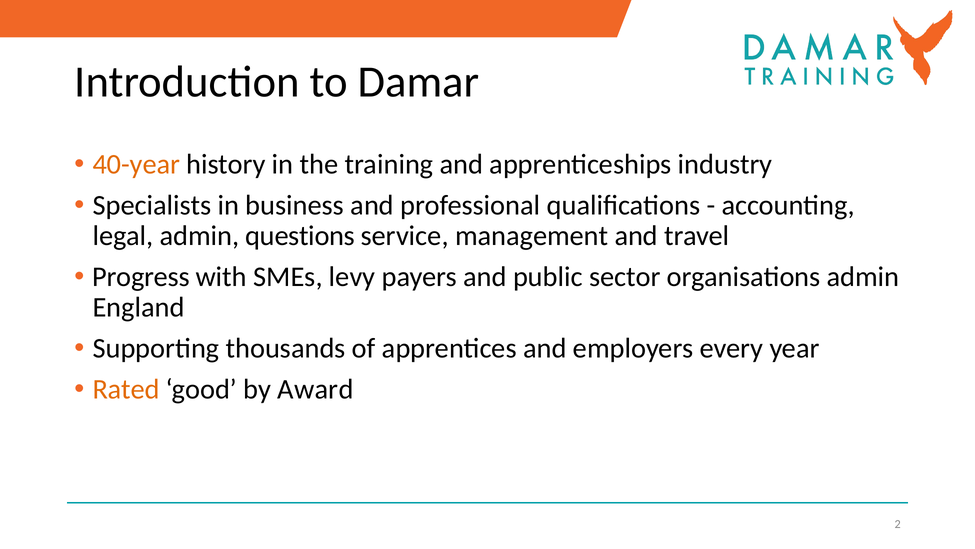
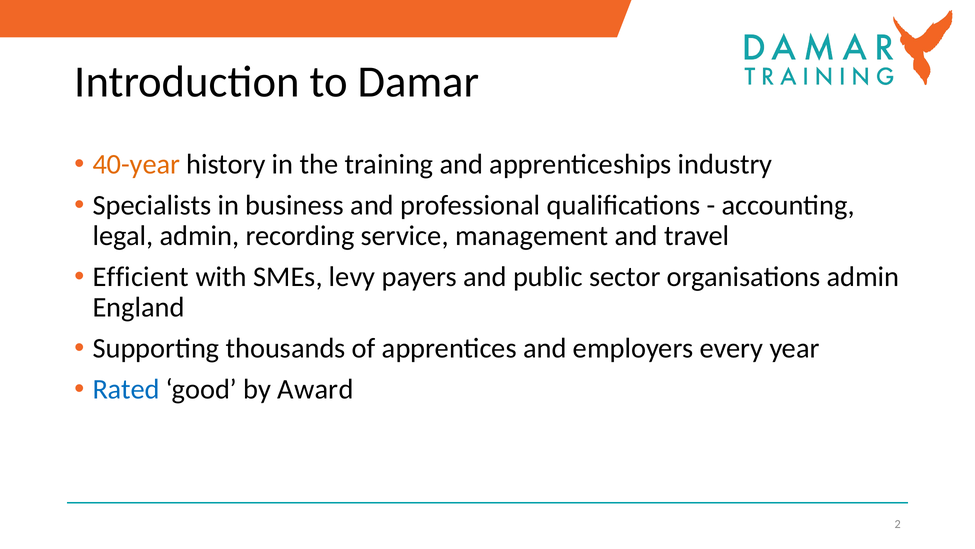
questions: questions -> recording
Progress: Progress -> Efficient
Rated colour: orange -> blue
